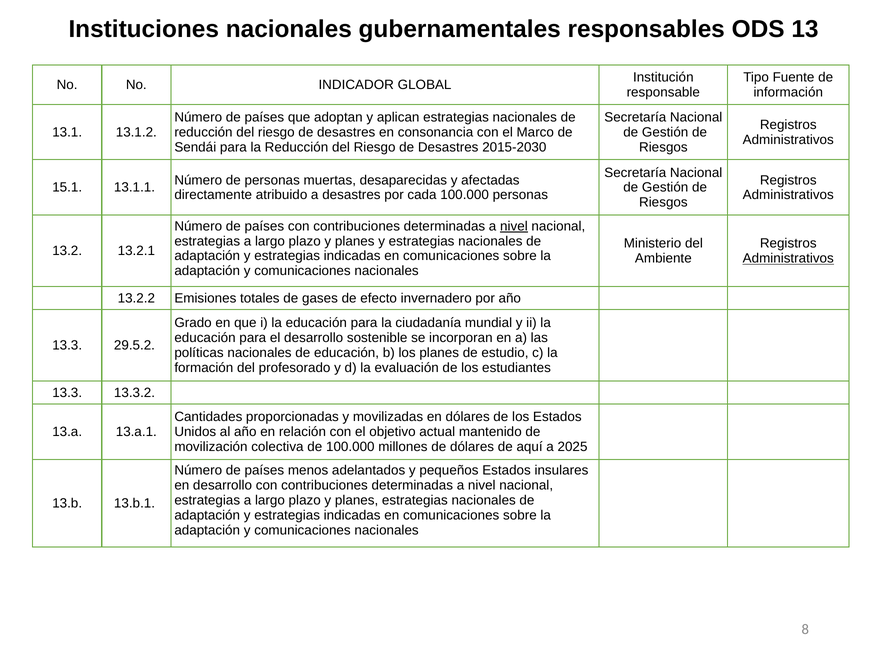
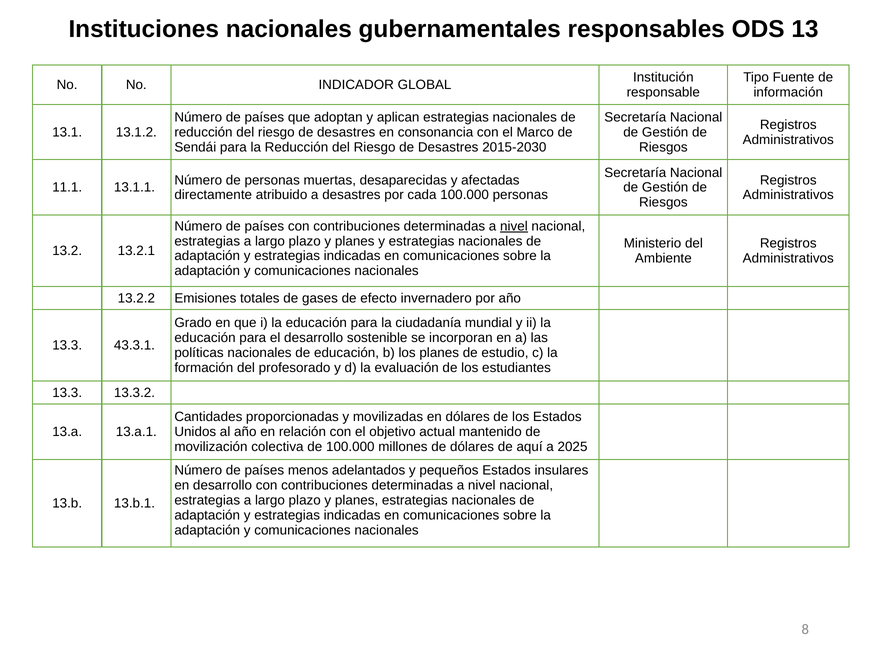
15.1: 15.1 -> 11.1
Administrativos at (788, 258) underline: present -> none
29.5.2: 29.5.2 -> 43.3.1
